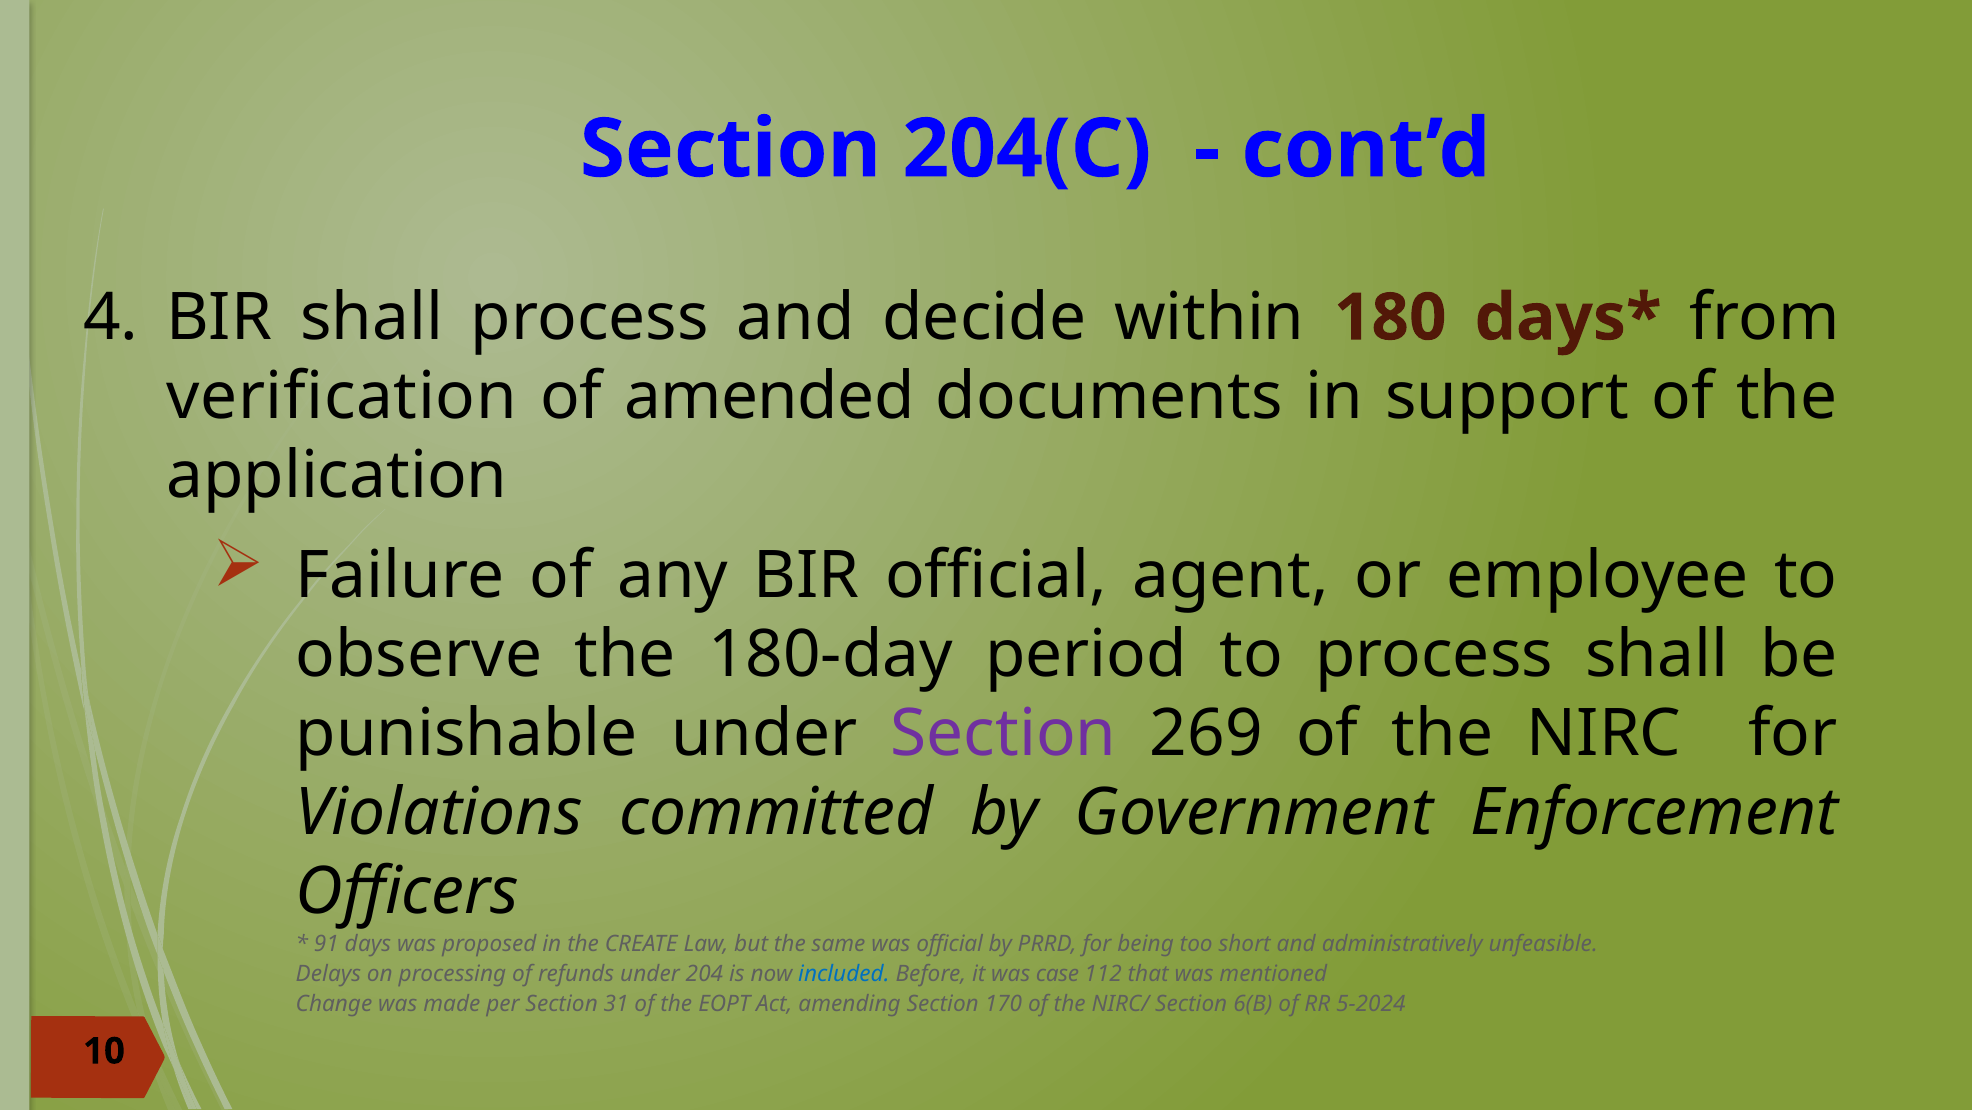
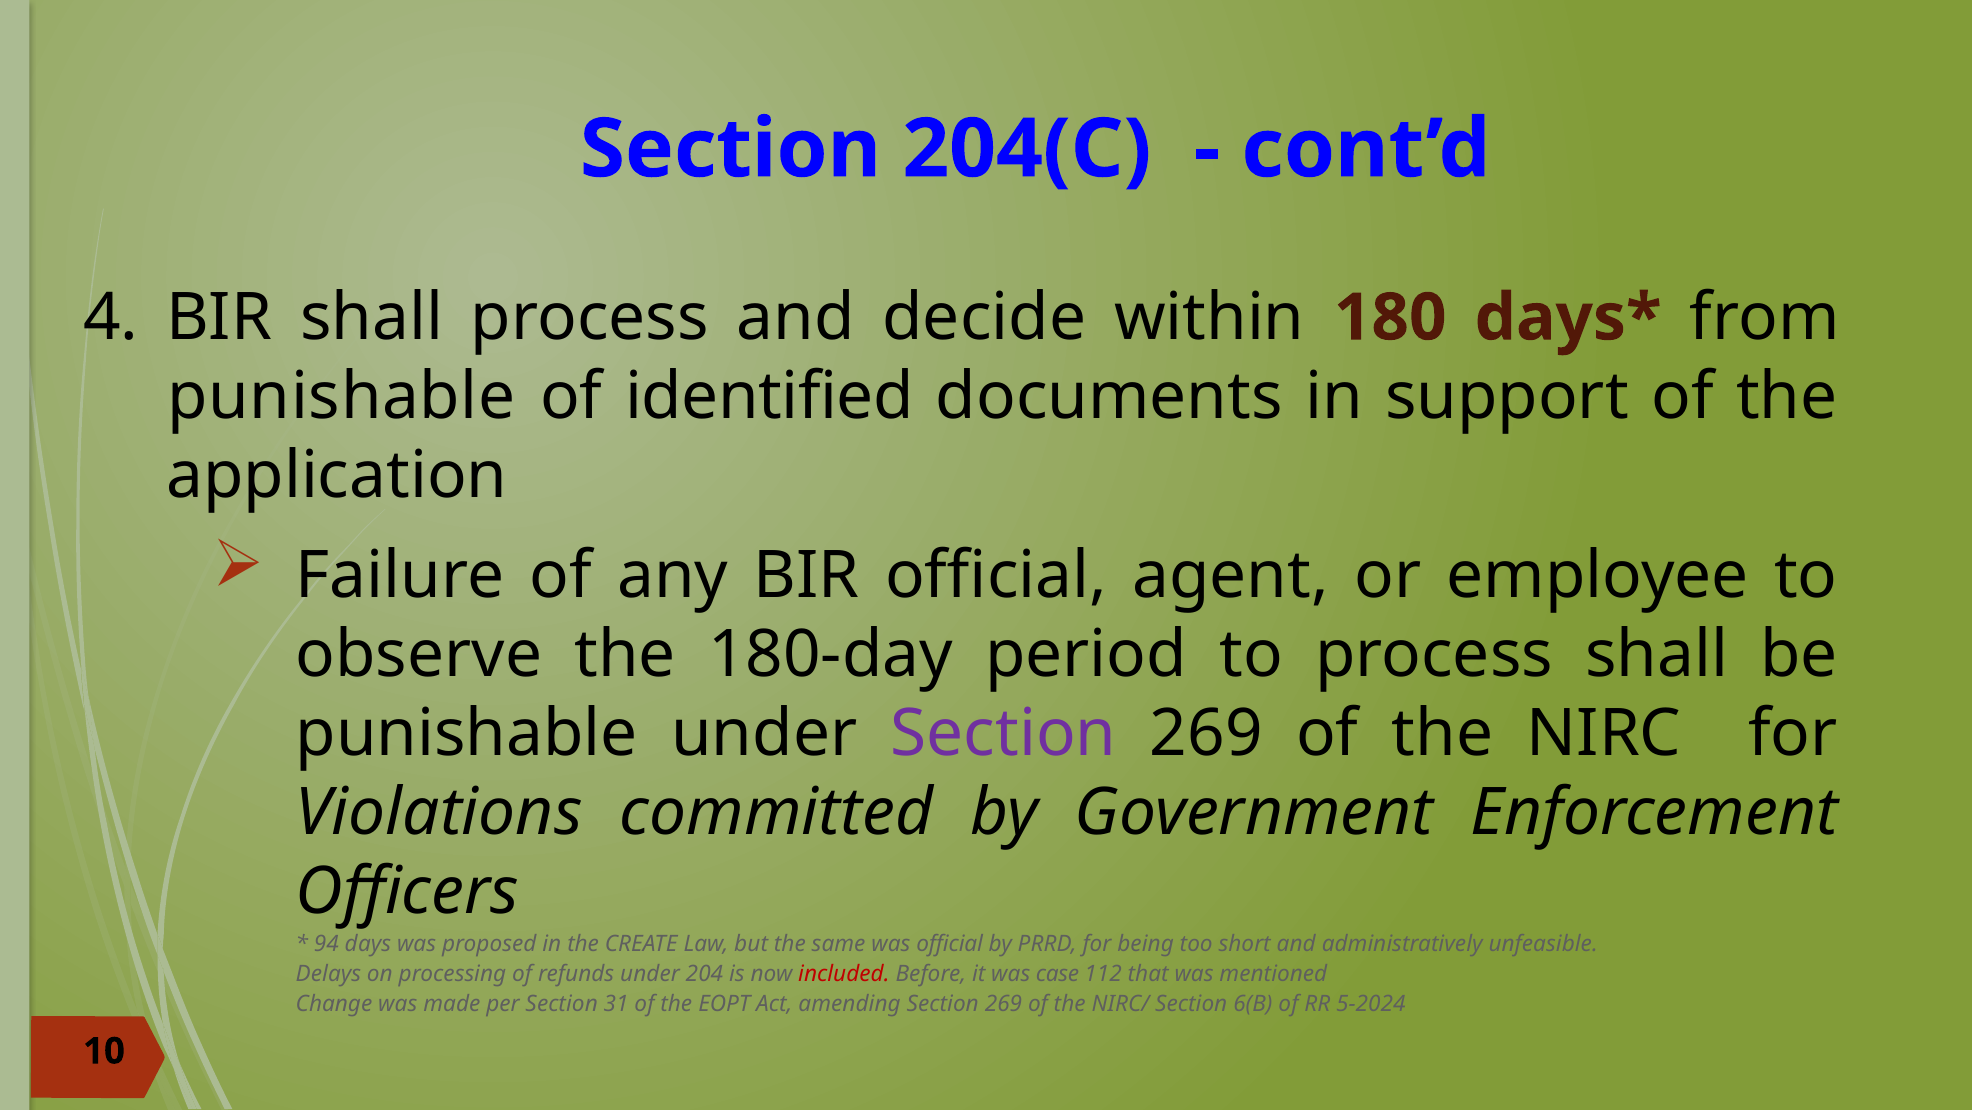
verification at (342, 397): verification -> punishable
amended: amended -> identified
91: 91 -> 94
included colour: blue -> red
amending Section 170: 170 -> 269
